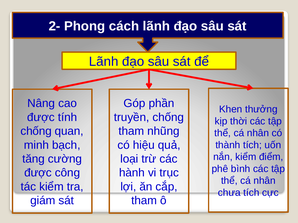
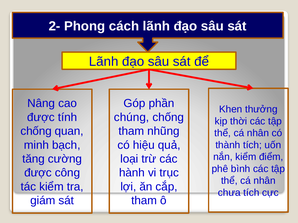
truyền: truyền -> chúng
